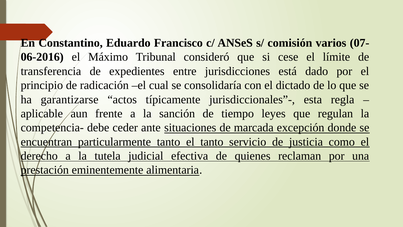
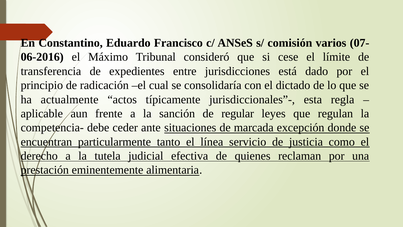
garantizarse: garantizarse -> actualmente
tiempo: tiempo -> regular
el tanto: tanto -> línea
